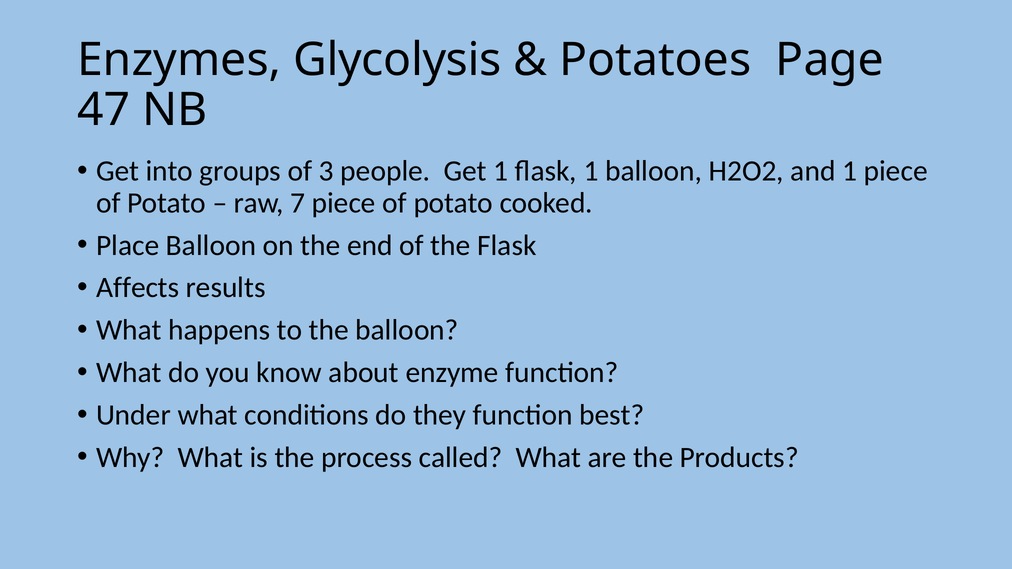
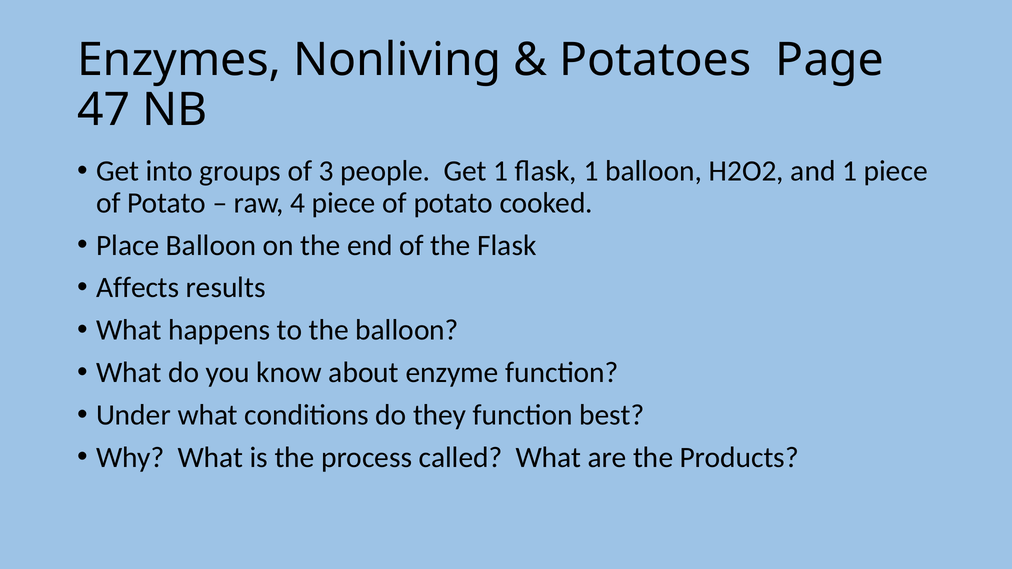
Glycolysis: Glycolysis -> Nonliving
7: 7 -> 4
